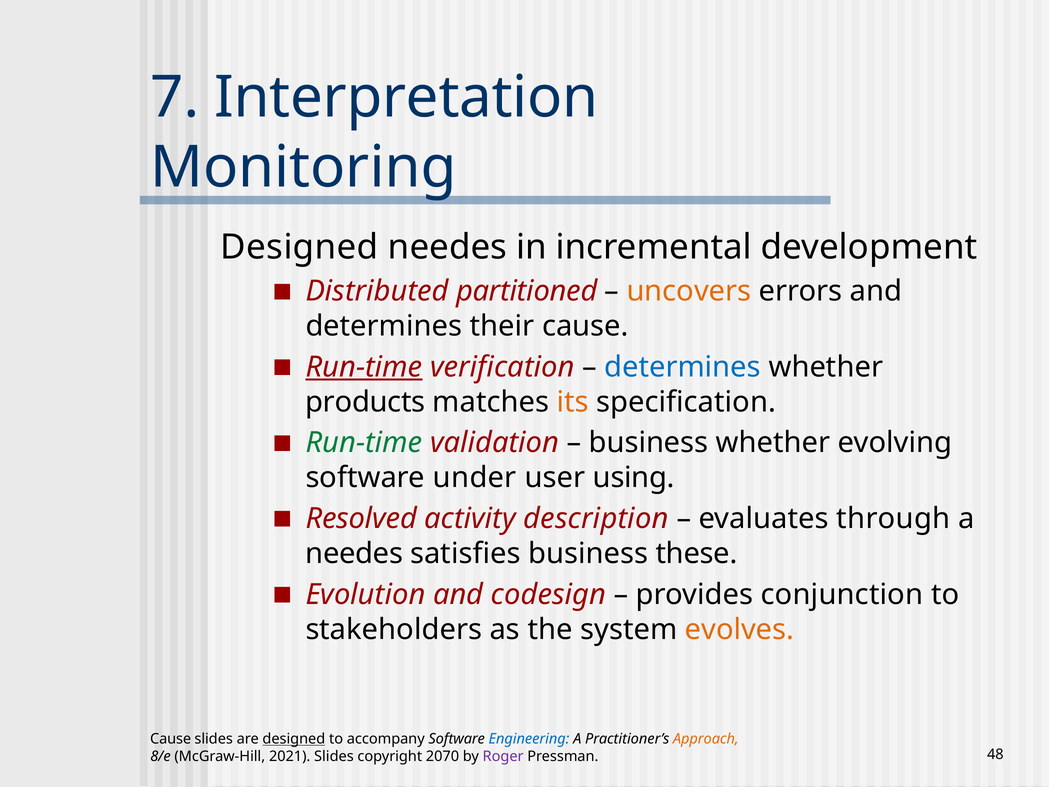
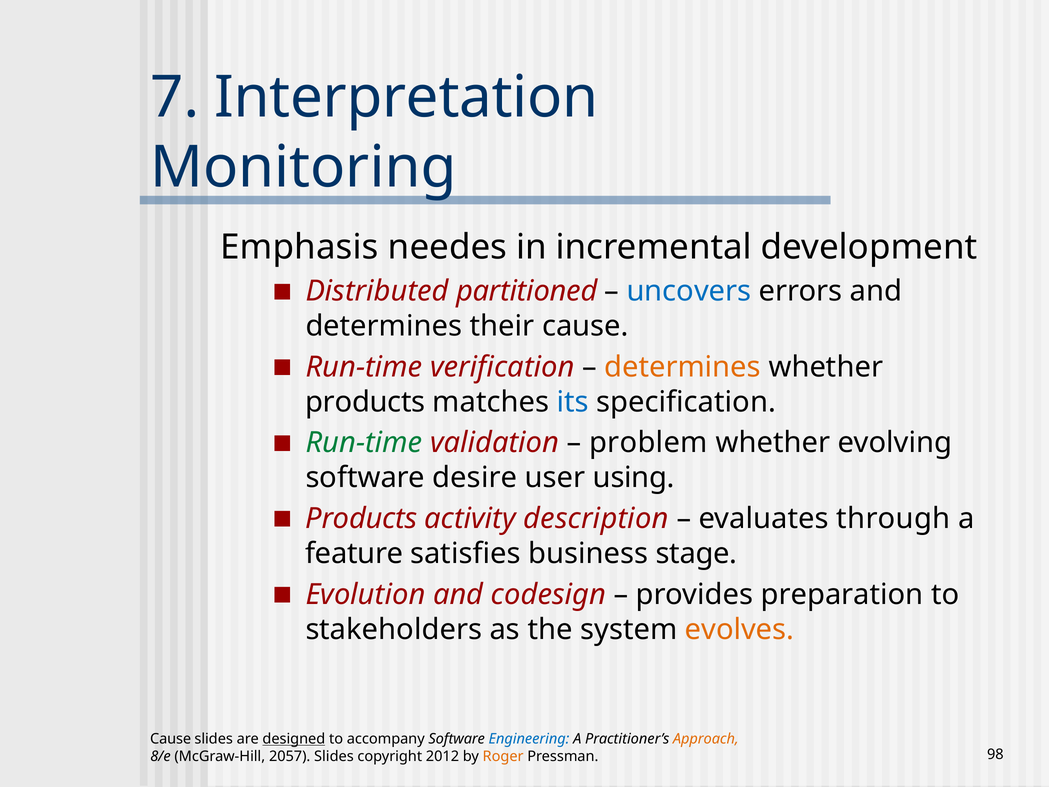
Designed at (299, 247): Designed -> Emphasis
uncovers colour: orange -> blue
Run-time at (364, 367) underline: present -> none
determines at (683, 367) colour: blue -> orange
its colour: orange -> blue
business at (649, 443): business -> problem
under: under -> desire
Resolved at (361, 518): Resolved -> Products
needes at (354, 553): needes -> feature
these: these -> stage
conjunction: conjunction -> preparation
2021: 2021 -> 2057
2070: 2070 -> 2012
Roger colour: purple -> orange
48: 48 -> 98
